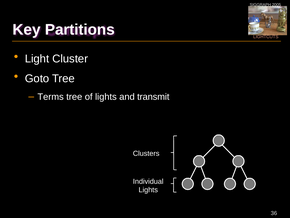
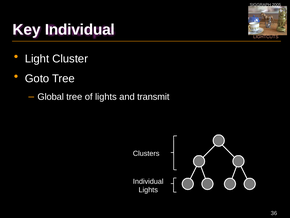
Key Partitions: Partitions -> Individual
Terms: Terms -> Global
